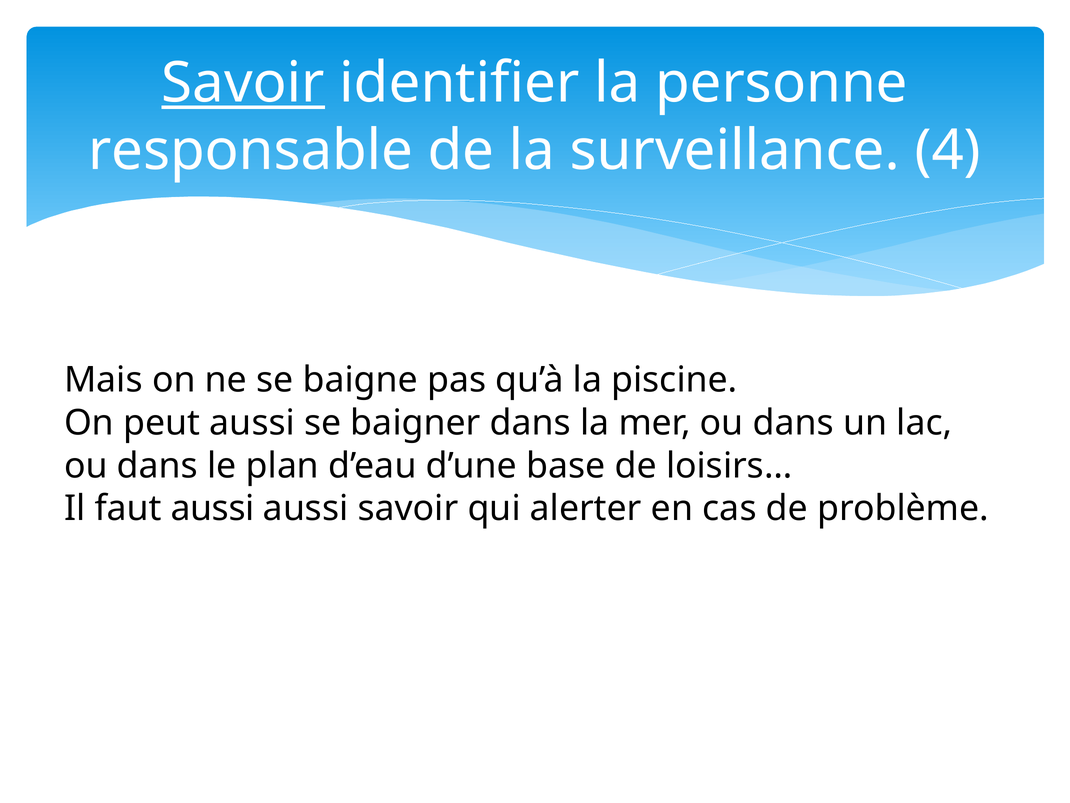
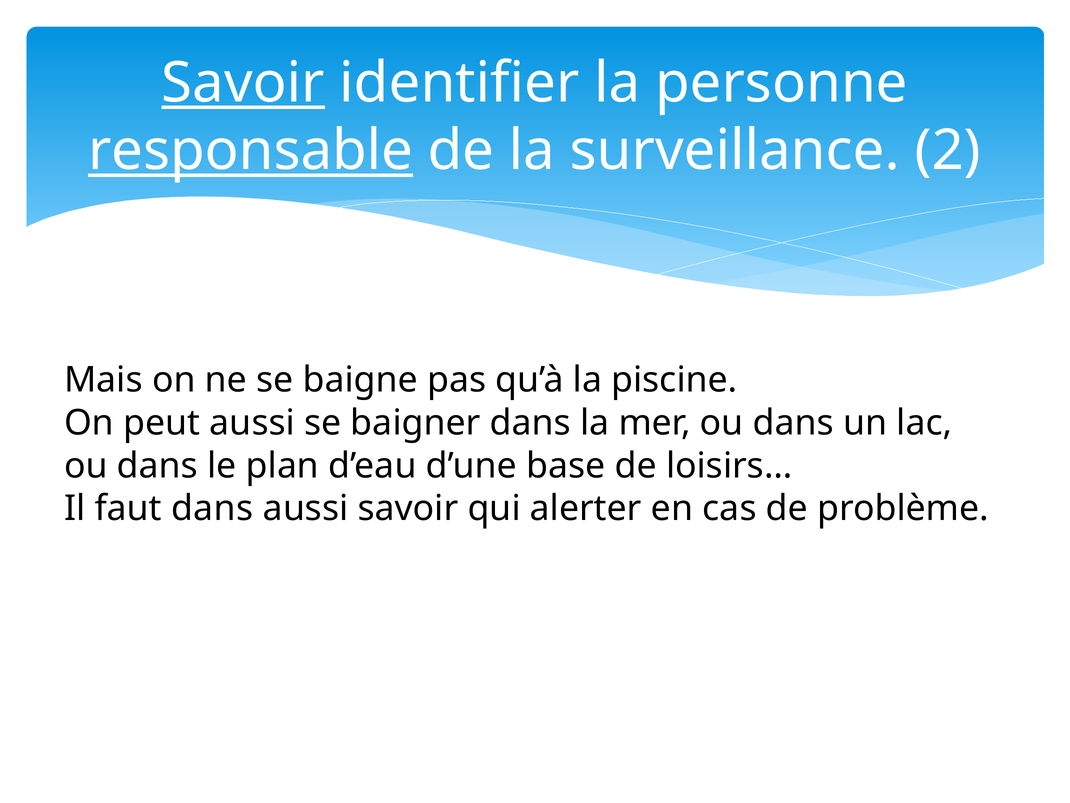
responsable underline: none -> present
4: 4 -> 2
faut aussi: aussi -> dans
